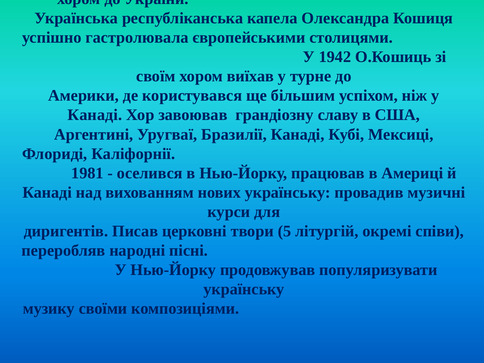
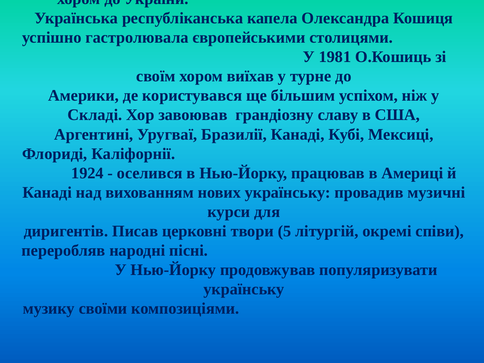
1942: 1942 -> 1981
Канаді at (95, 115): Канаді -> Складі
1981: 1981 -> 1924
